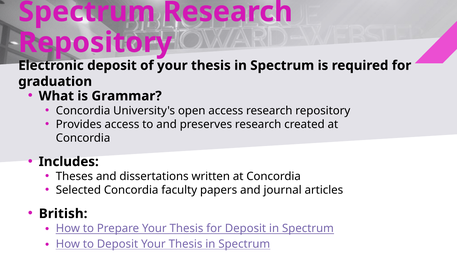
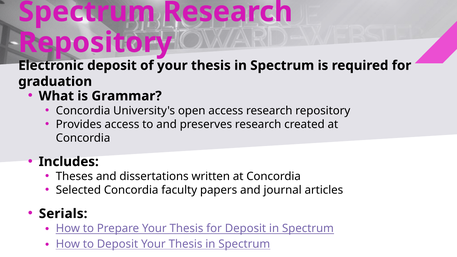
British: British -> Serials
